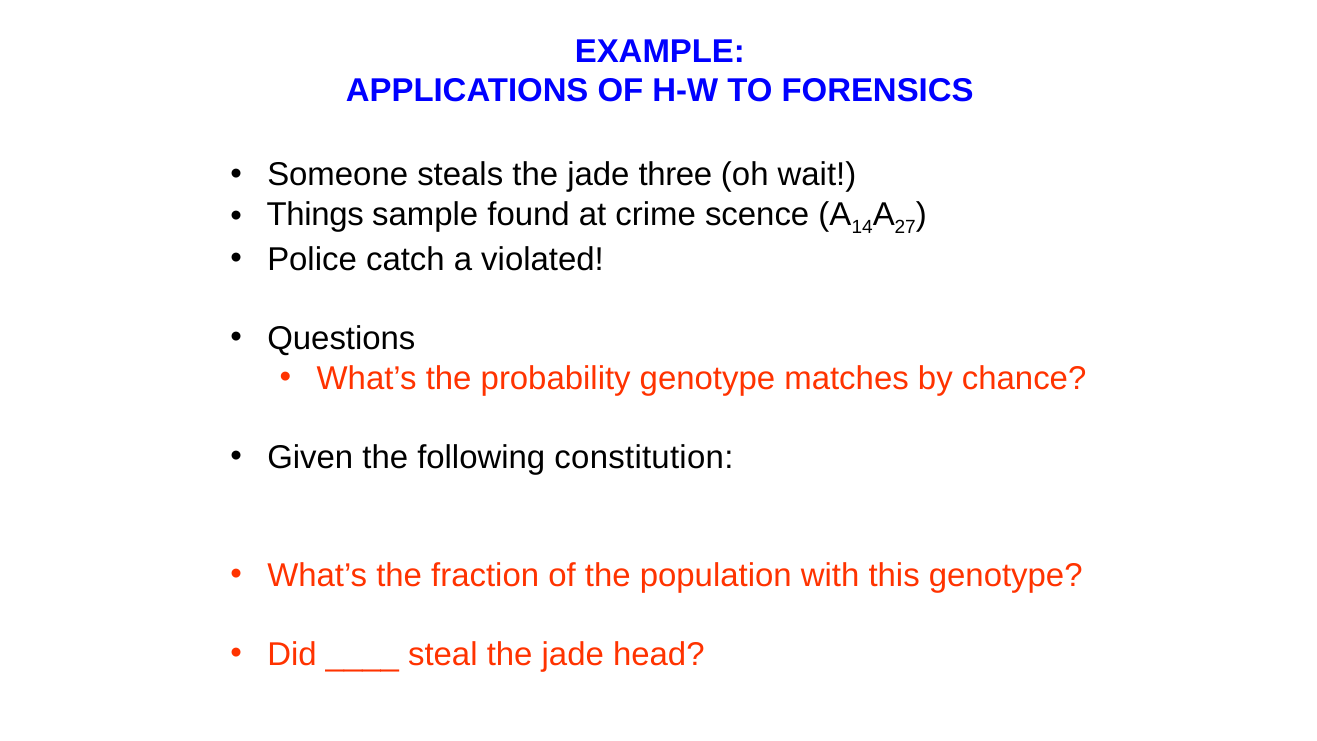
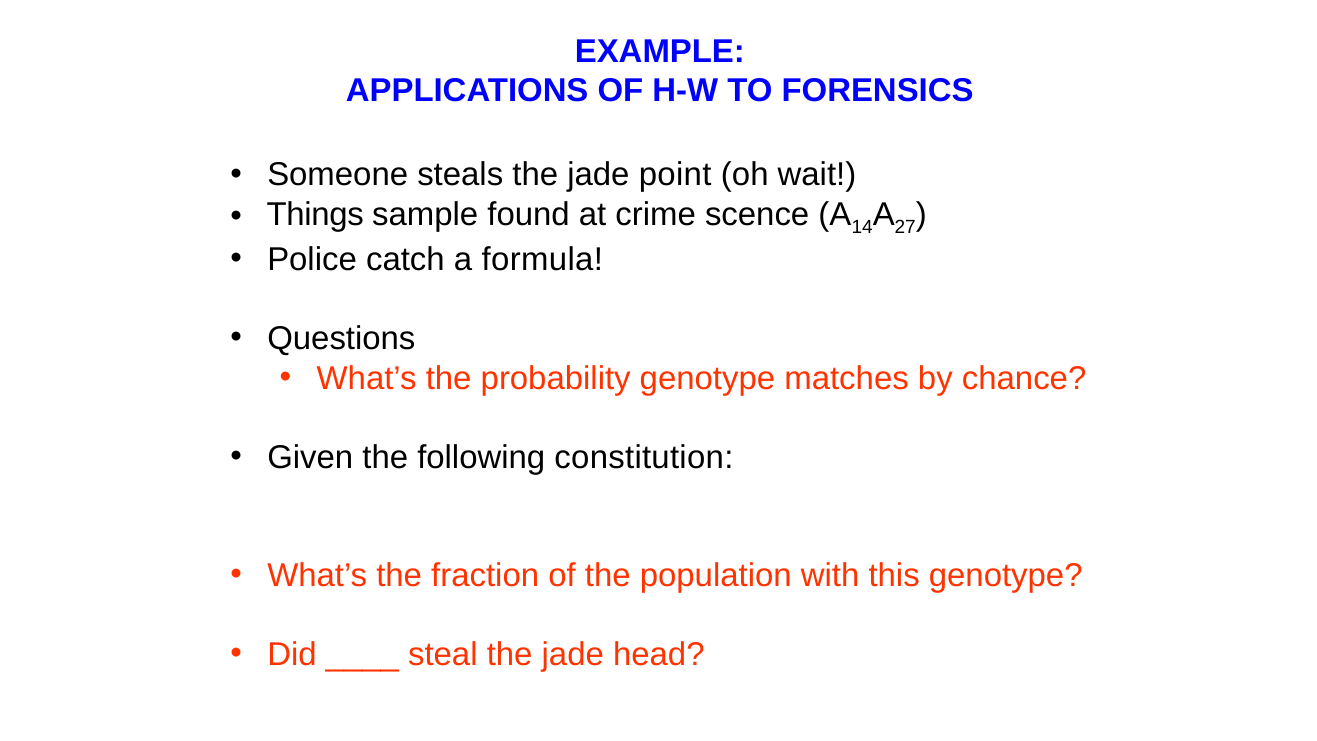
three: three -> point
violated: violated -> formula
